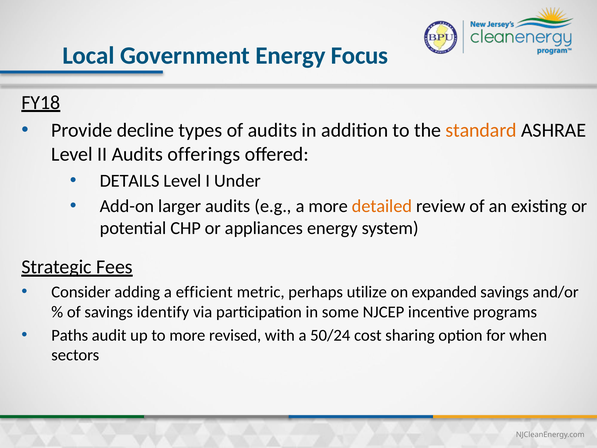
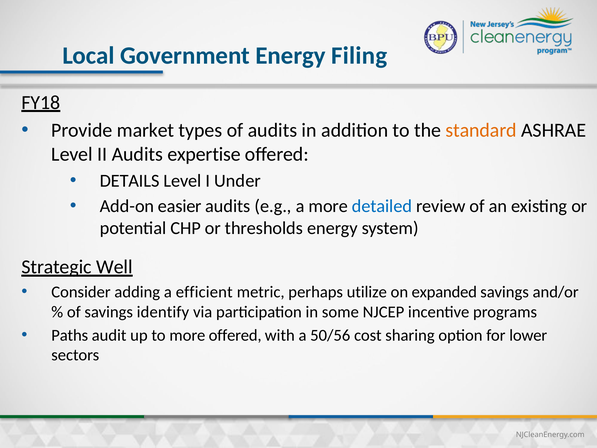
Focus: Focus -> Filing
decline: decline -> market
offerings: offerings -> expertise
larger: larger -> easier
detailed colour: orange -> blue
appliances: appliances -> thresholds
Fees: Fees -> Well
more revised: revised -> offered
50/24: 50/24 -> 50/56
when: when -> lower
